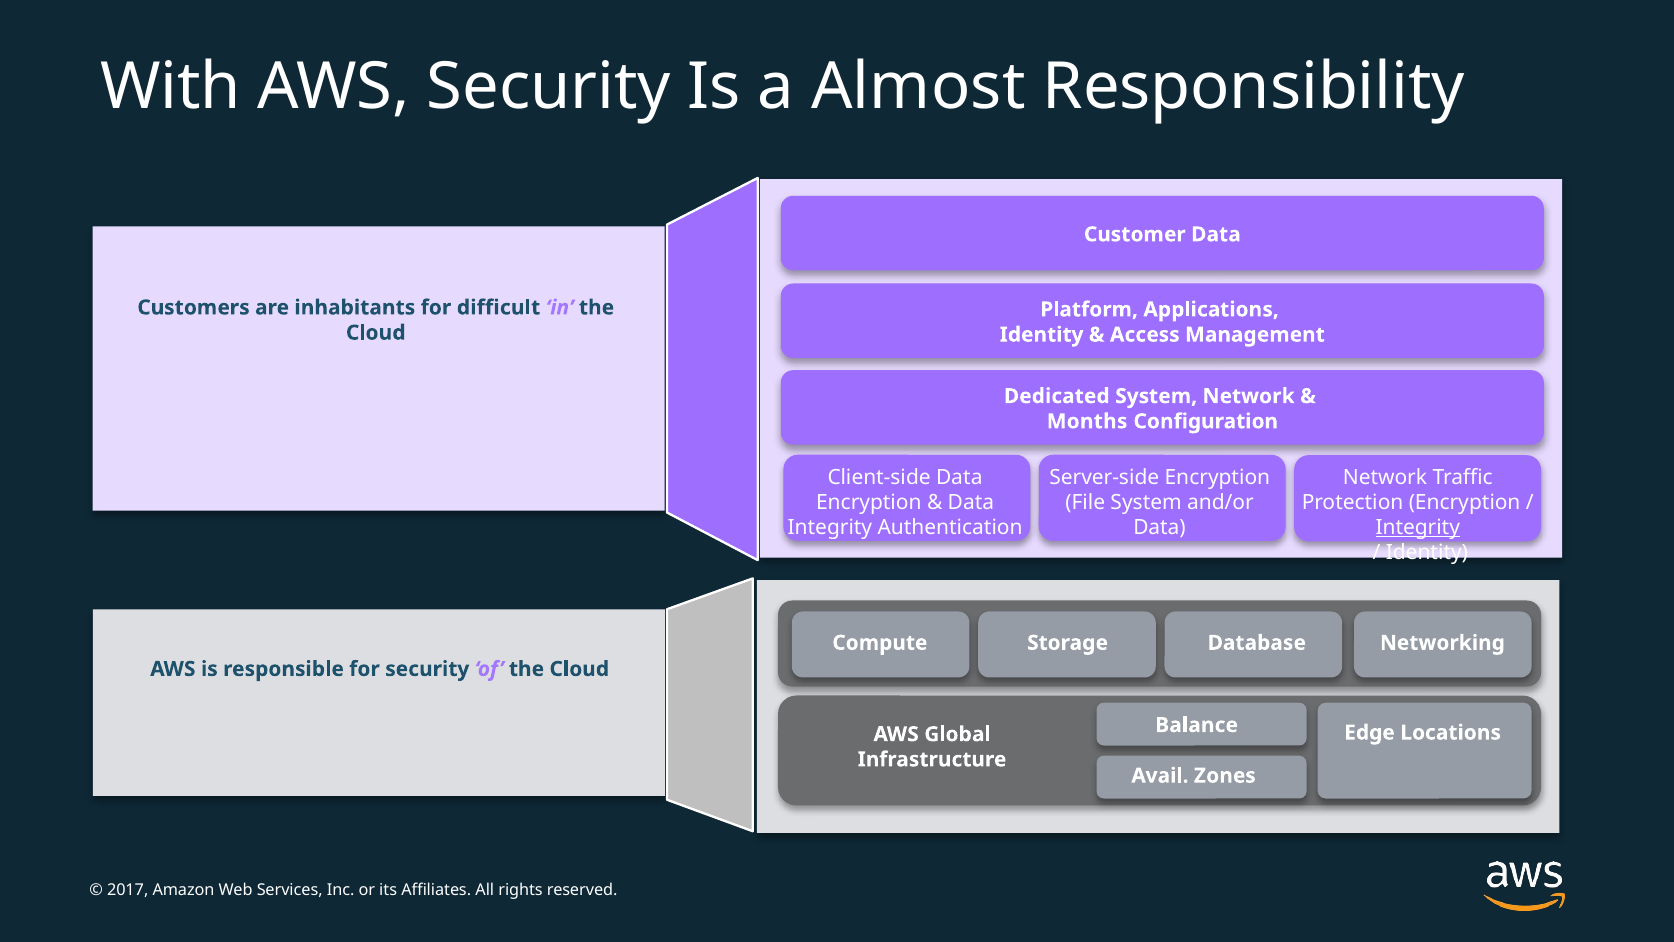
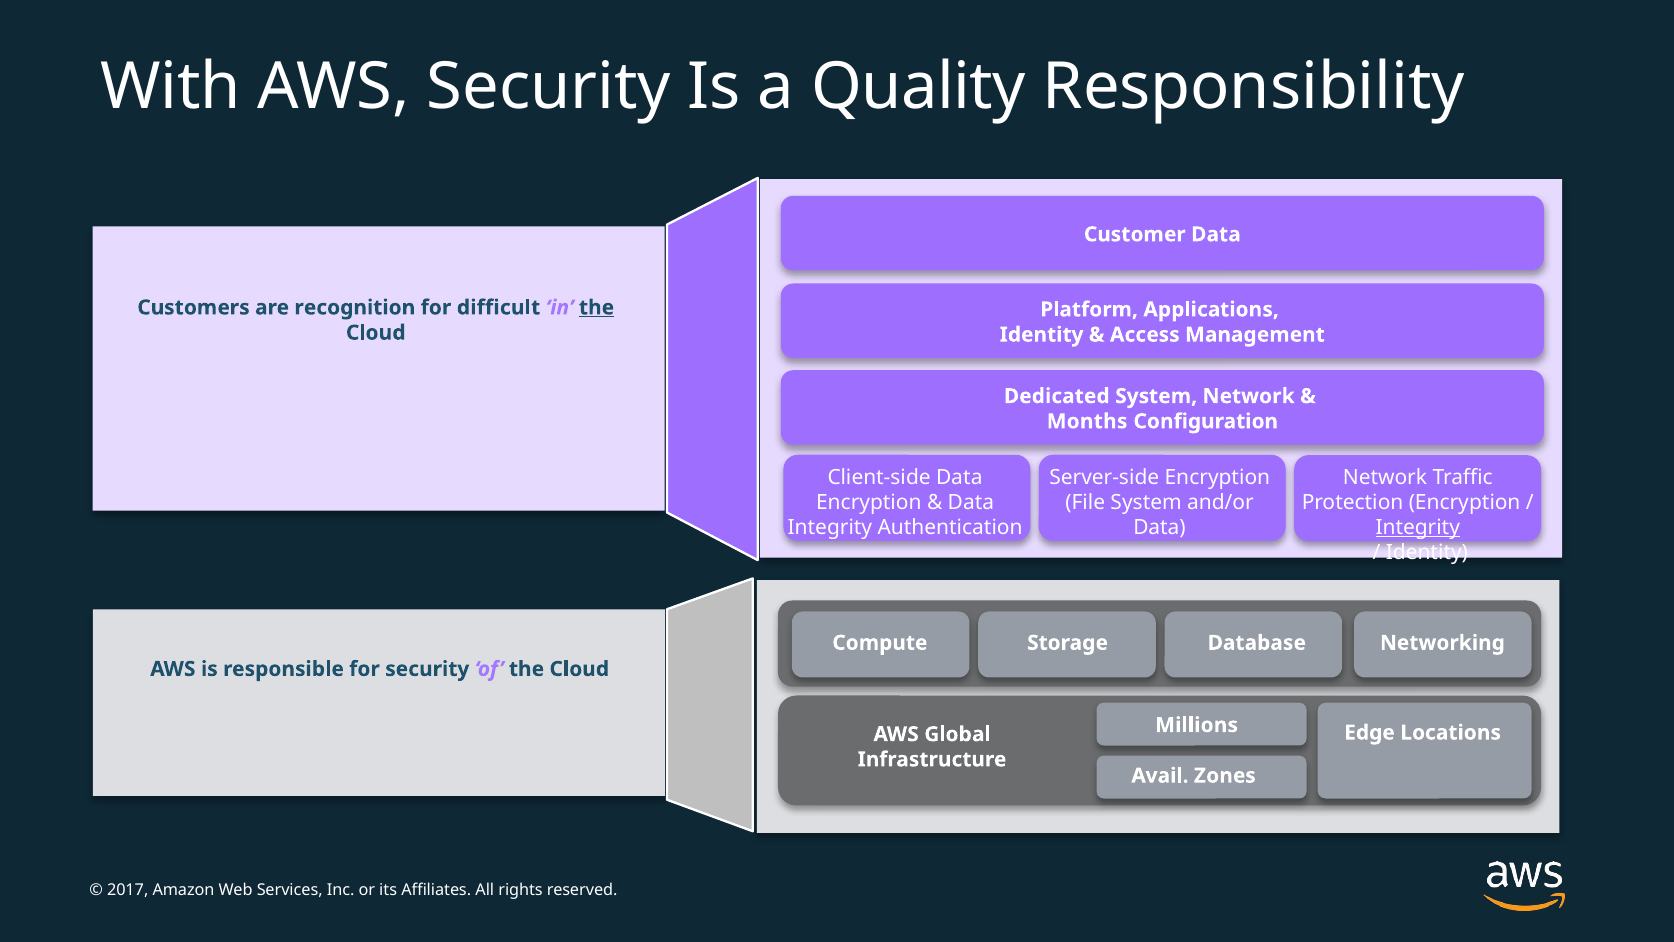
Almost: Almost -> Quality
inhabitants: inhabitants -> recognition
the at (597, 307) underline: none -> present
Balance: Balance -> Millions
